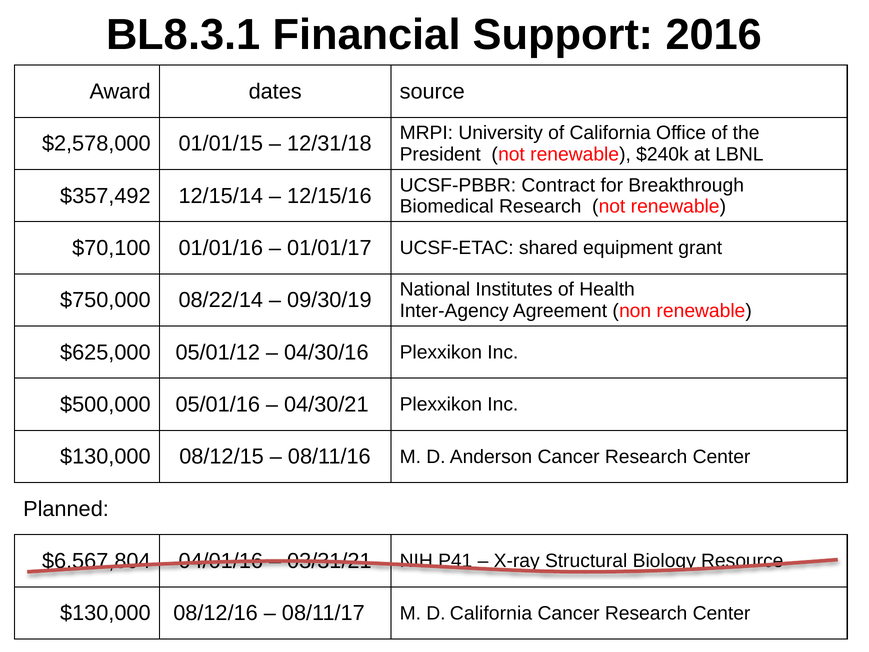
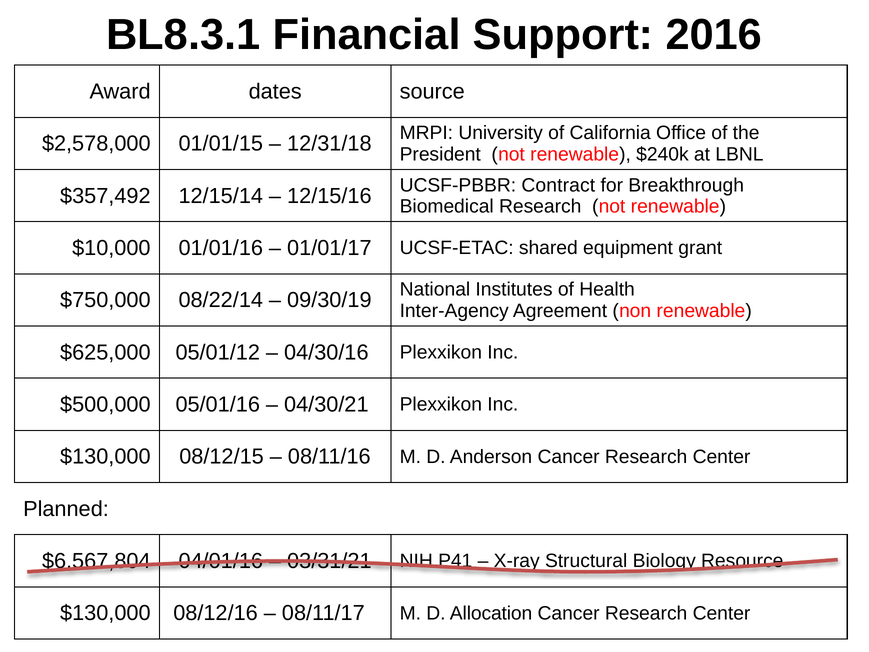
$70,100: $70,100 -> $10,000
D California: California -> Allocation
